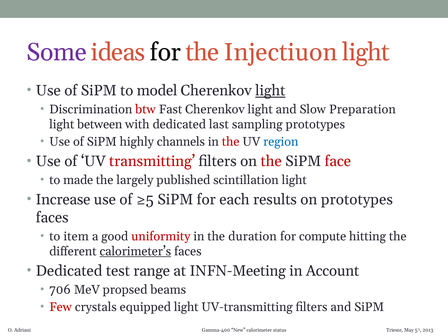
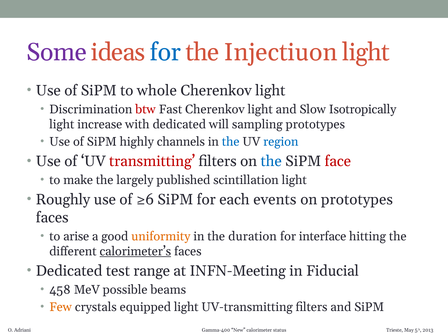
for at (166, 52) colour: black -> blue
model: model -> whole
light at (270, 91) underline: present -> none
Preparation: Preparation -> Isotropically
between: between -> increase
last: last -> will
the at (231, 142) colour: red -> blue
the at (271, 161) colour: red -> blue
made: made -> make
Increase: Increase -> Roughly
≥5: ≥5 -> ≥6
results: results -> events
item: item -> arise
uniformity colour: red -> orange
compute: compute -> interface
Account: Account -> Fiducial
706: 706 -> 458
propsed: propsed -> possible
Few colour: red -> orange
